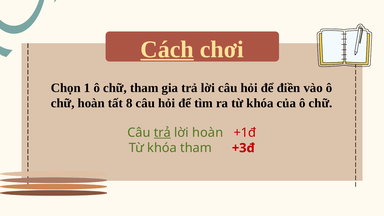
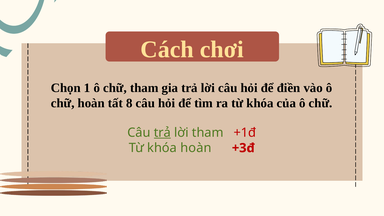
Cách underline: present -> none
lời hoàn: hoàn -> tham
khóa tham: tham -> hoàn
